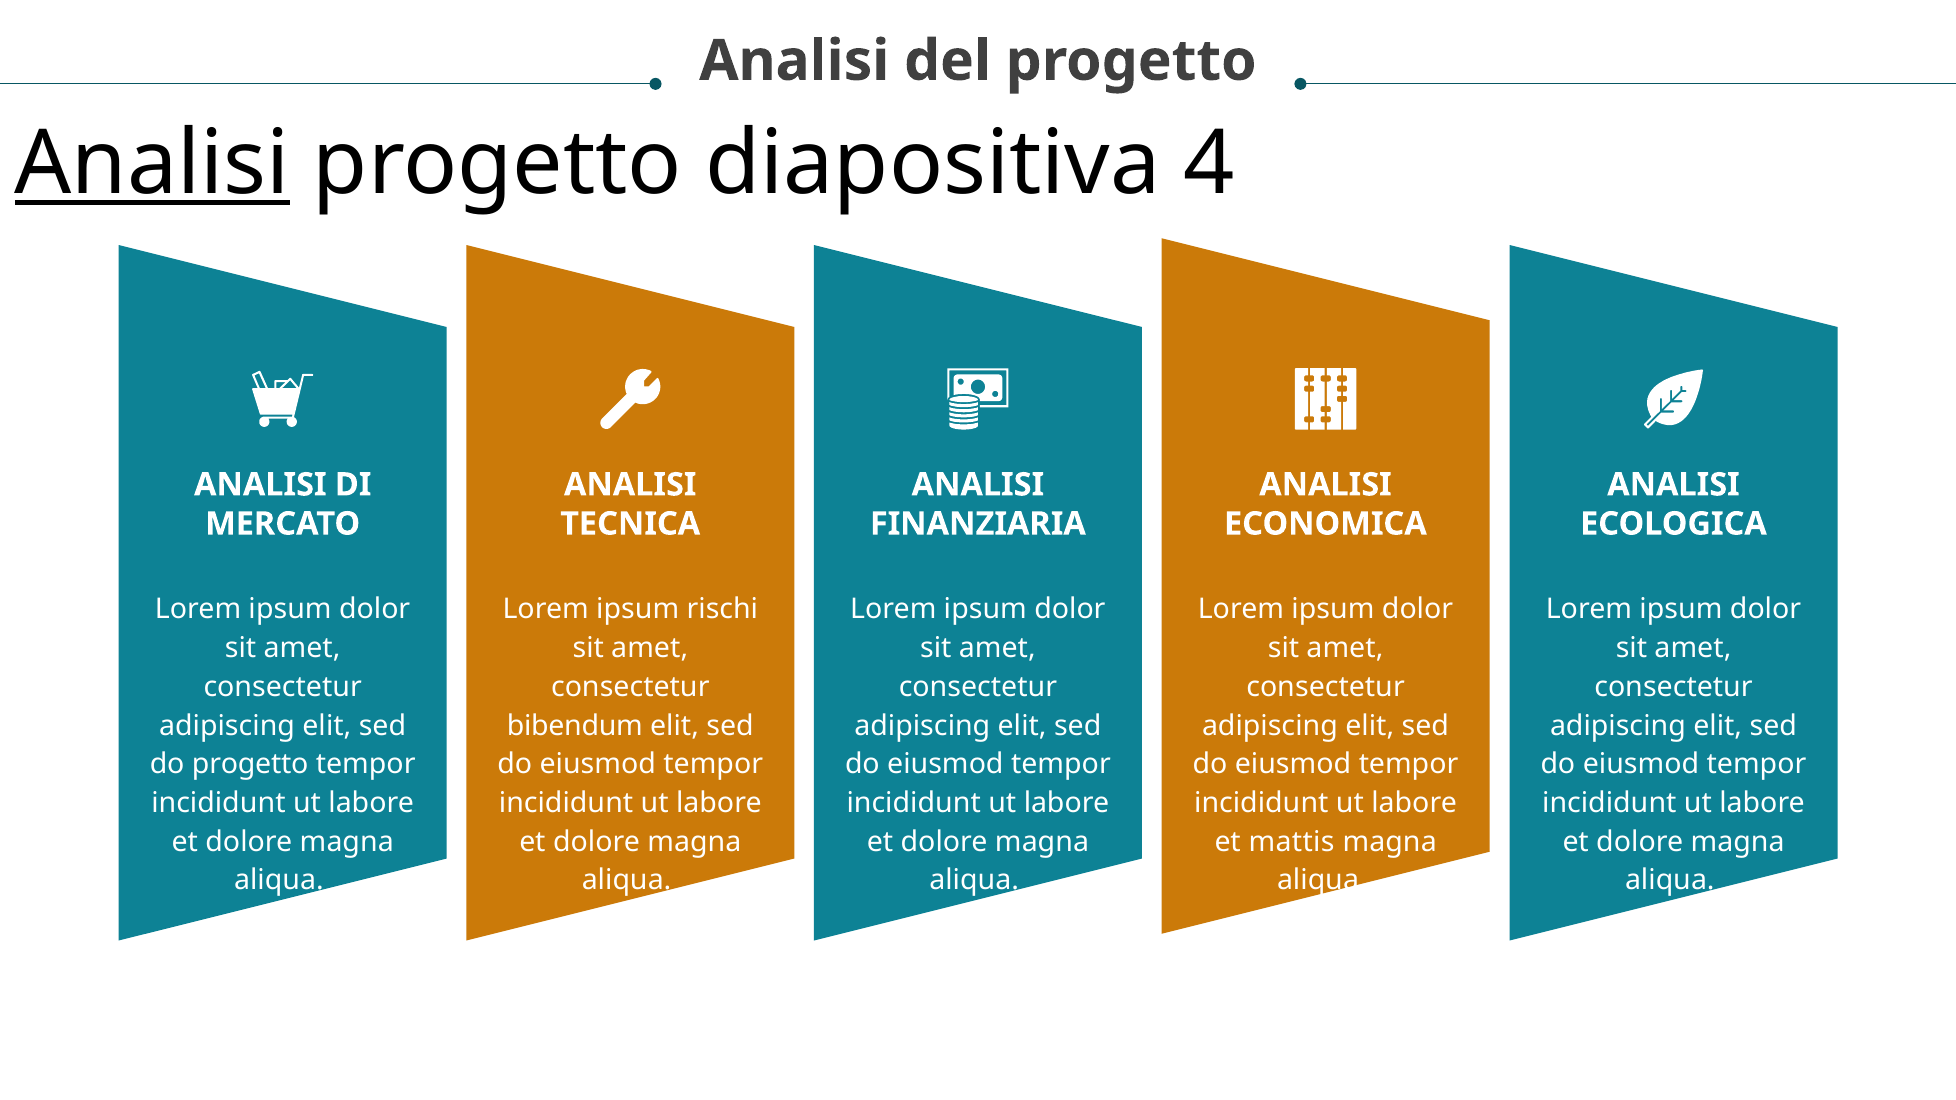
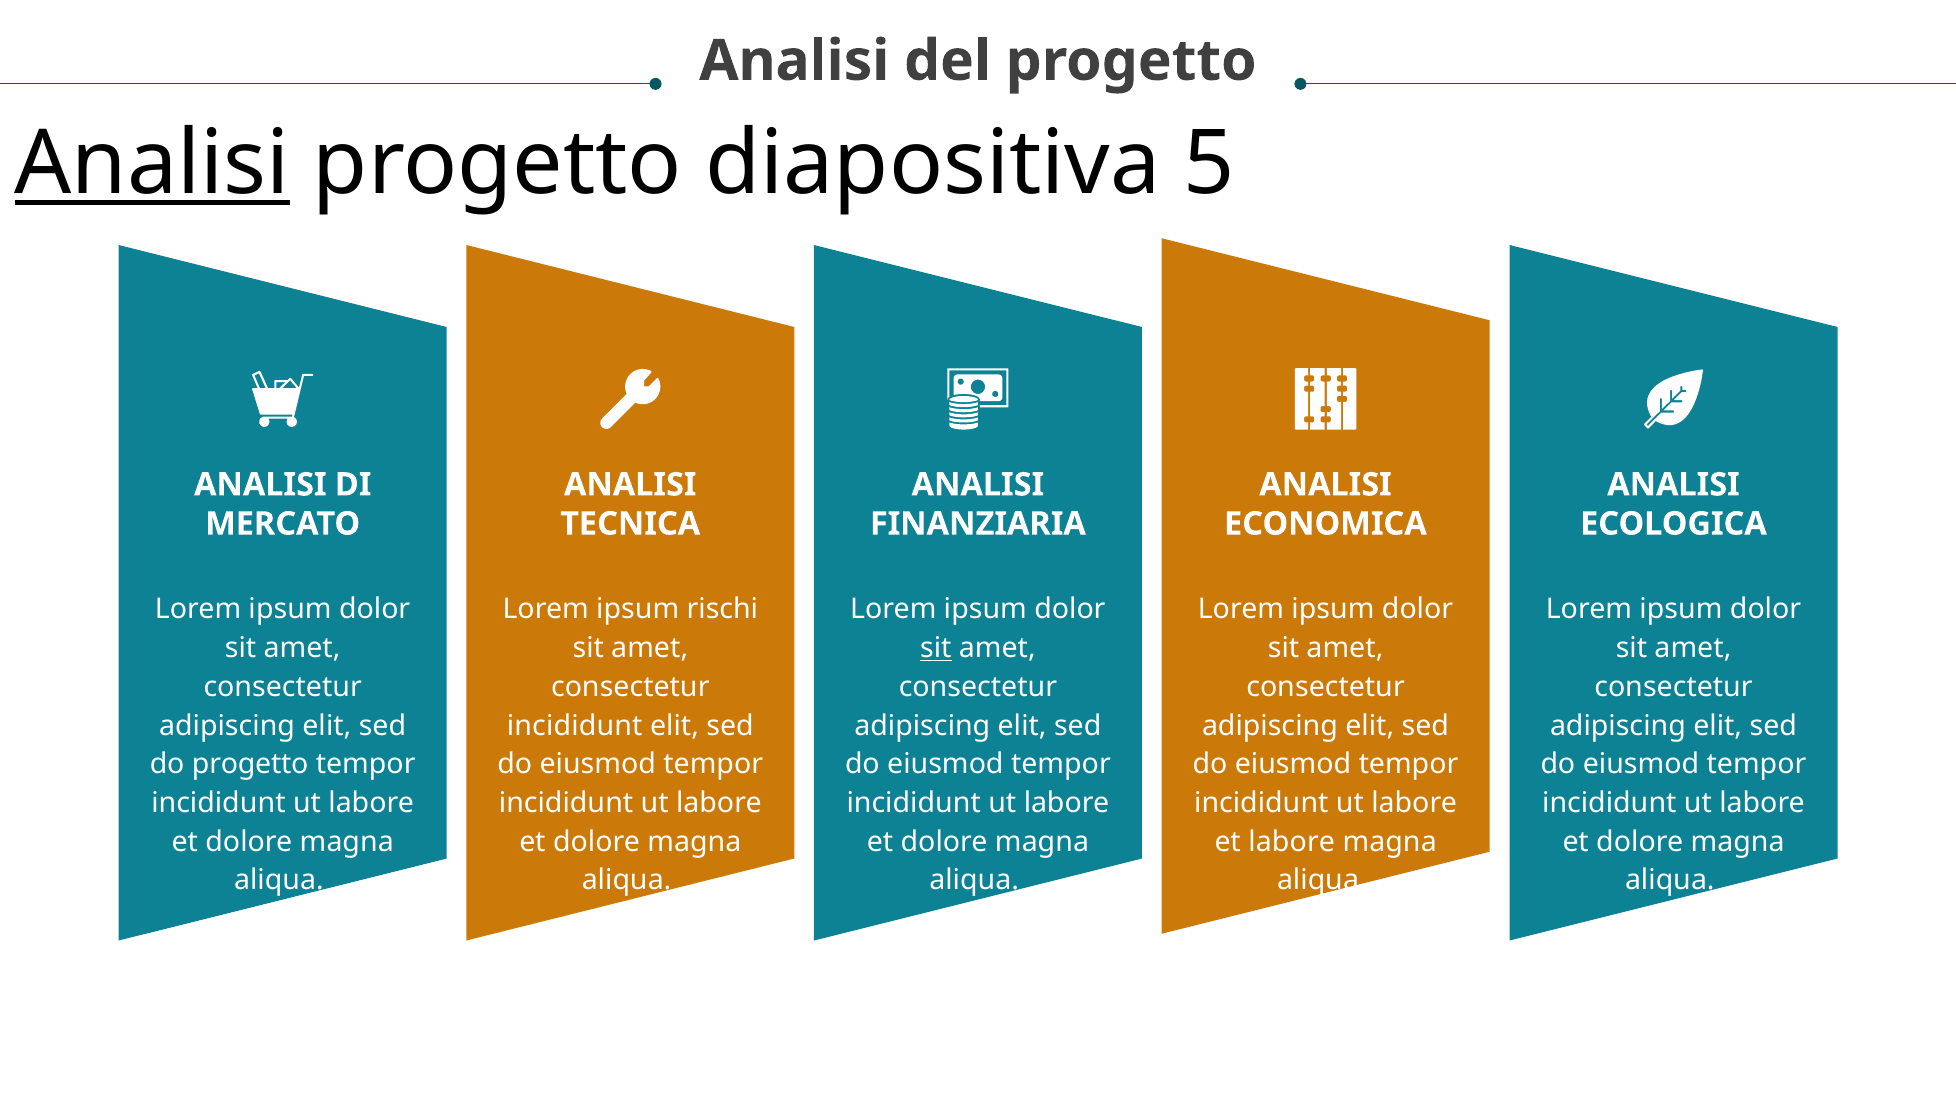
4: 4 -> 5
sit at (936, 648) underline: none -> present
bibendum at (575, 726): bibendum -> incididunt
et mattis: mattis -> labore
